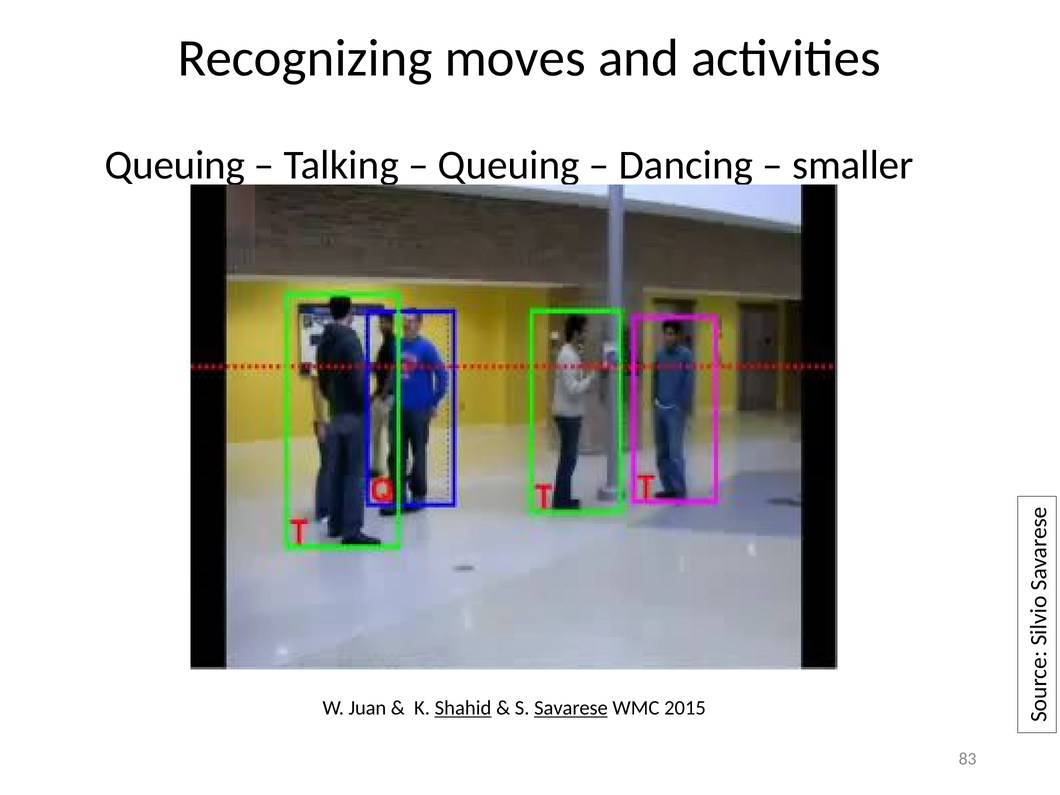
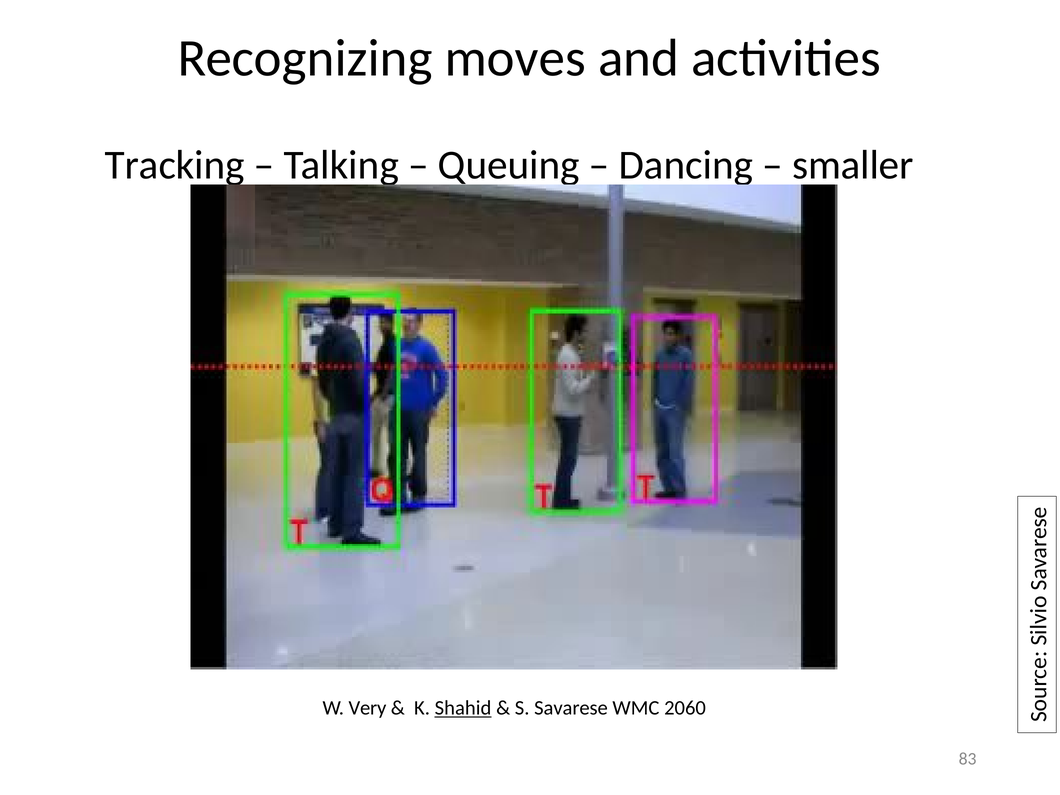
Queuing at (175, 165): Queuing -> Tracking
Juan: Juan -> Very
Savarese underline: present -> none
2015: 2015 -> 2060
